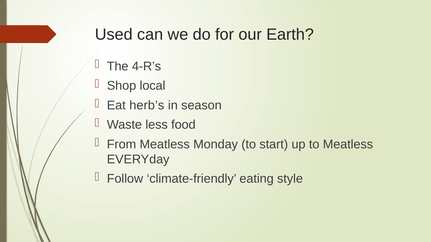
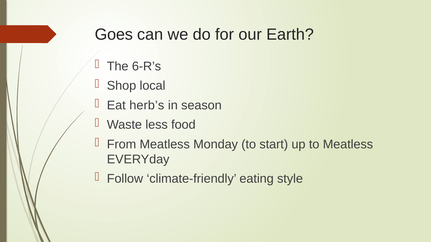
Used: Used -> Goes
4-R’s: 4-R’s -> 6-R’s
